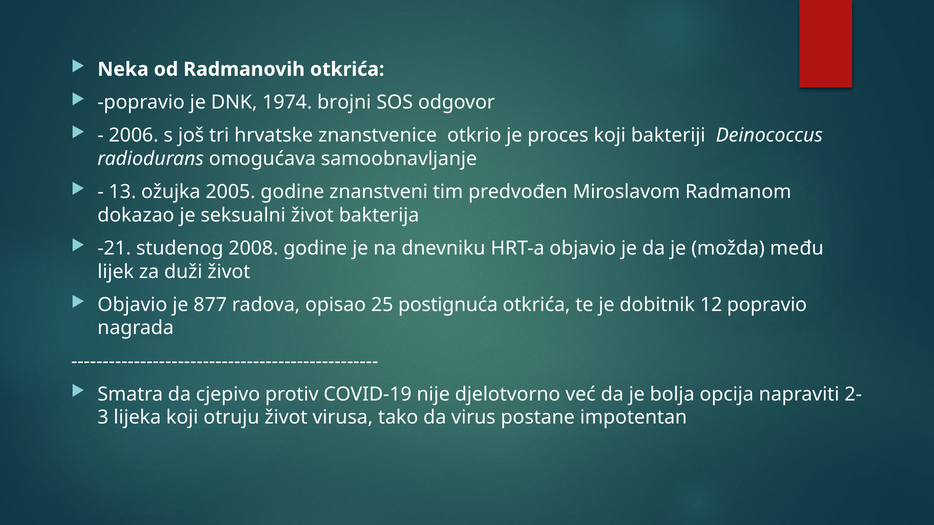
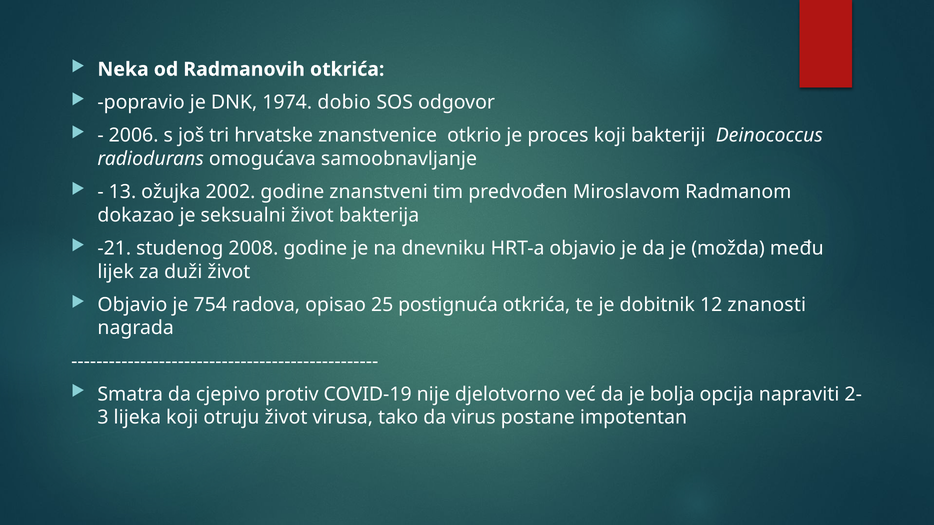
brojni: brojni -> dobio
2005: 2005 -> 2002
877: 877 -> 754
12 popravio: popravio -> znanosti
